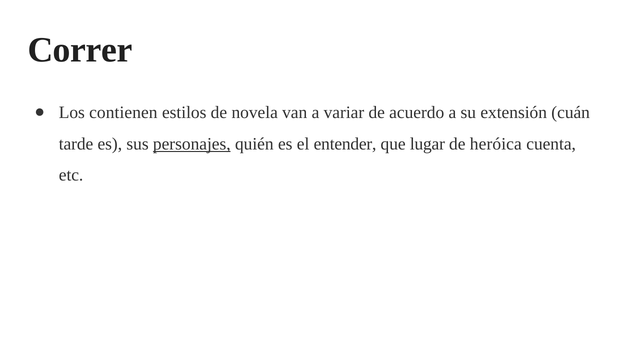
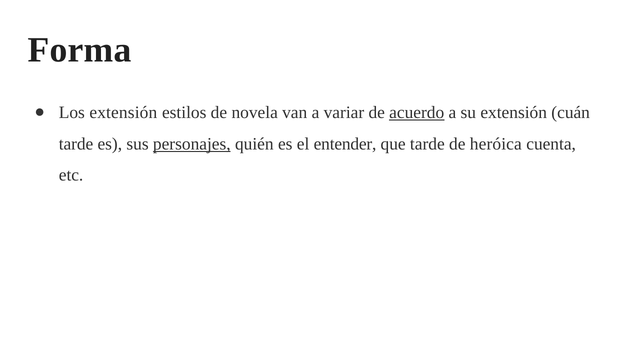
Correr: Correr -> Forma
Los contienen: contienen -> extensión
acuerdo underline: none -> present
que lugar: lugar -> tarde
